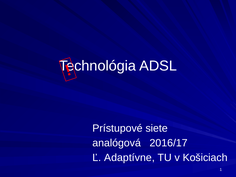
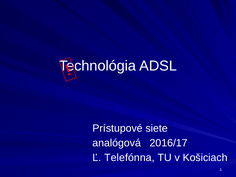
Adaptívne: Adaptívne -> Telefónna
